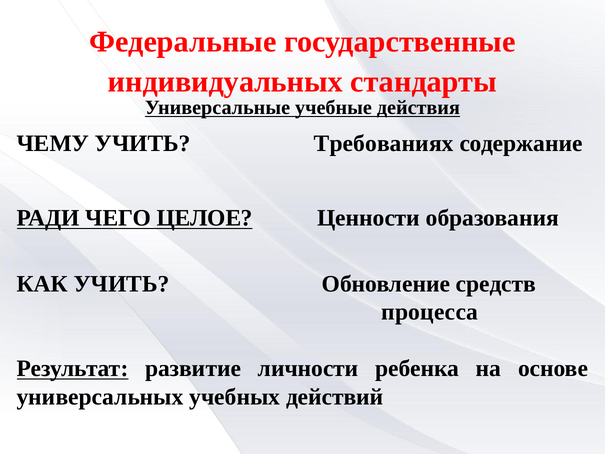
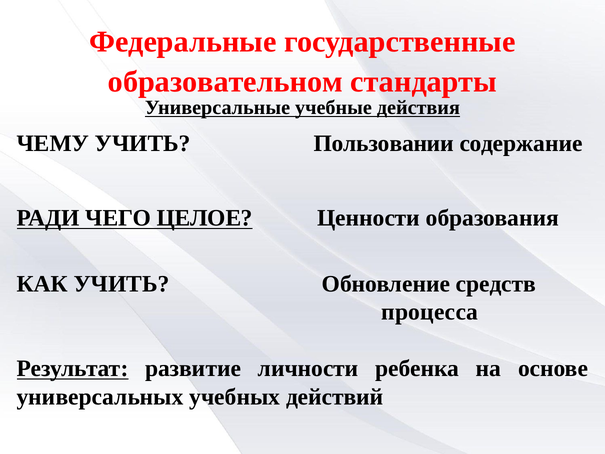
индивидуальных: индивидуальных -> образовательном
Требованиях: Требованиях -> Пользовании
